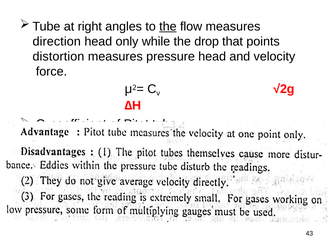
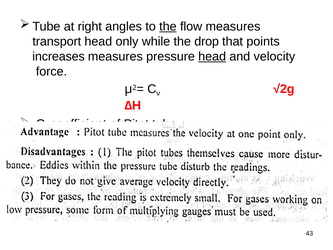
direction: direction -> transport
distortion: distortion -> increases
head at (212, 56) underline: none -> present
